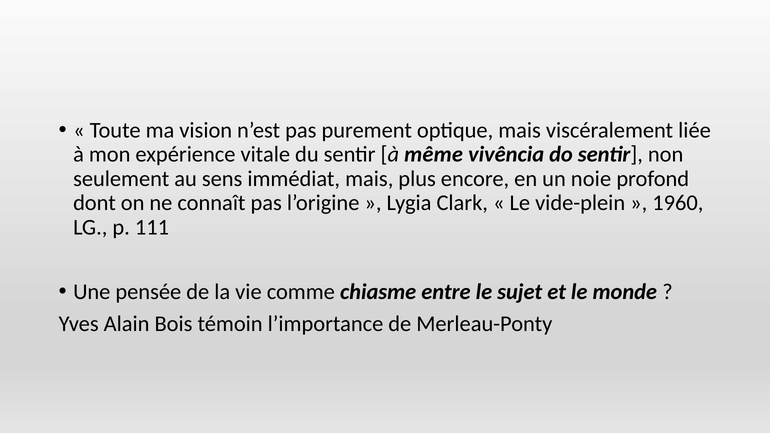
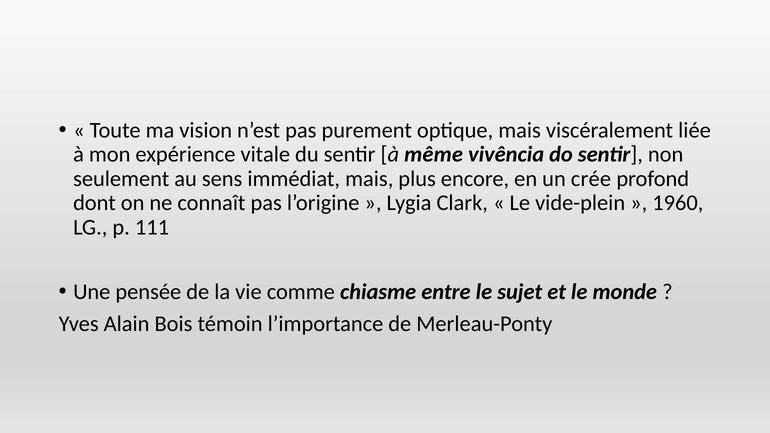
noie: noie -> crée
